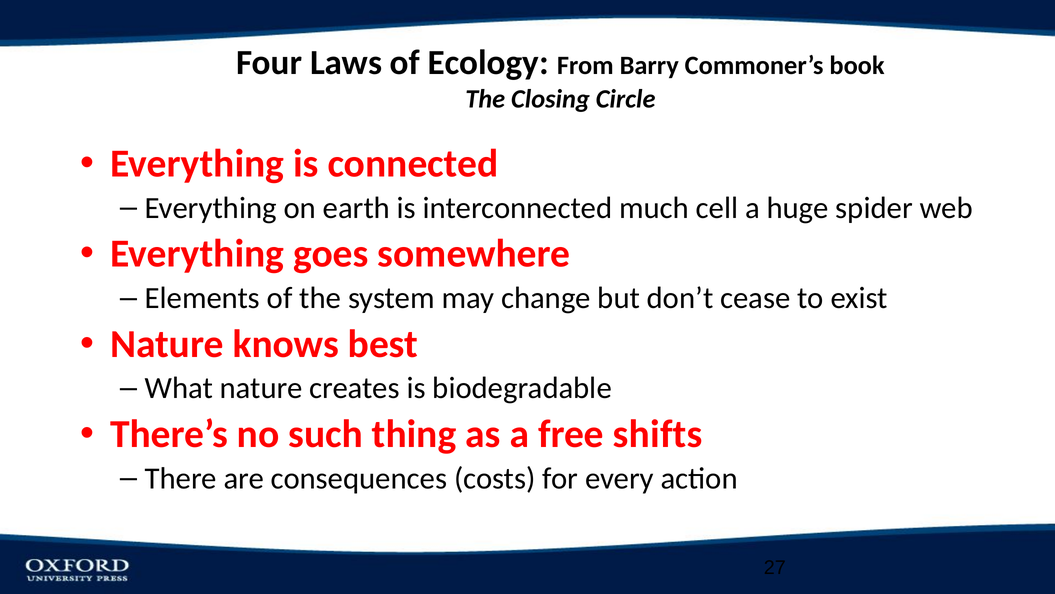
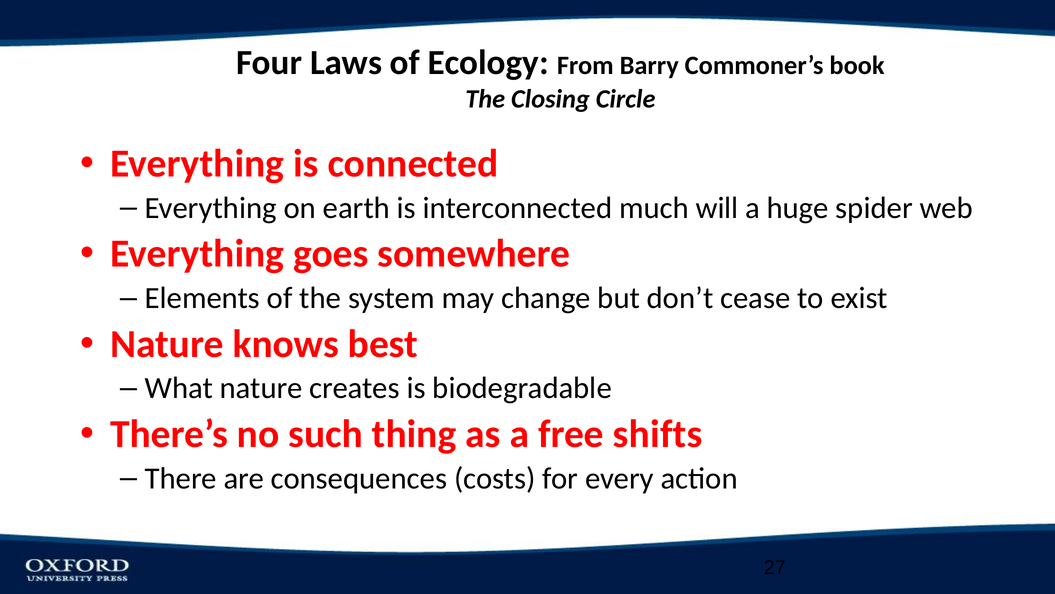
cell: cell -> will
